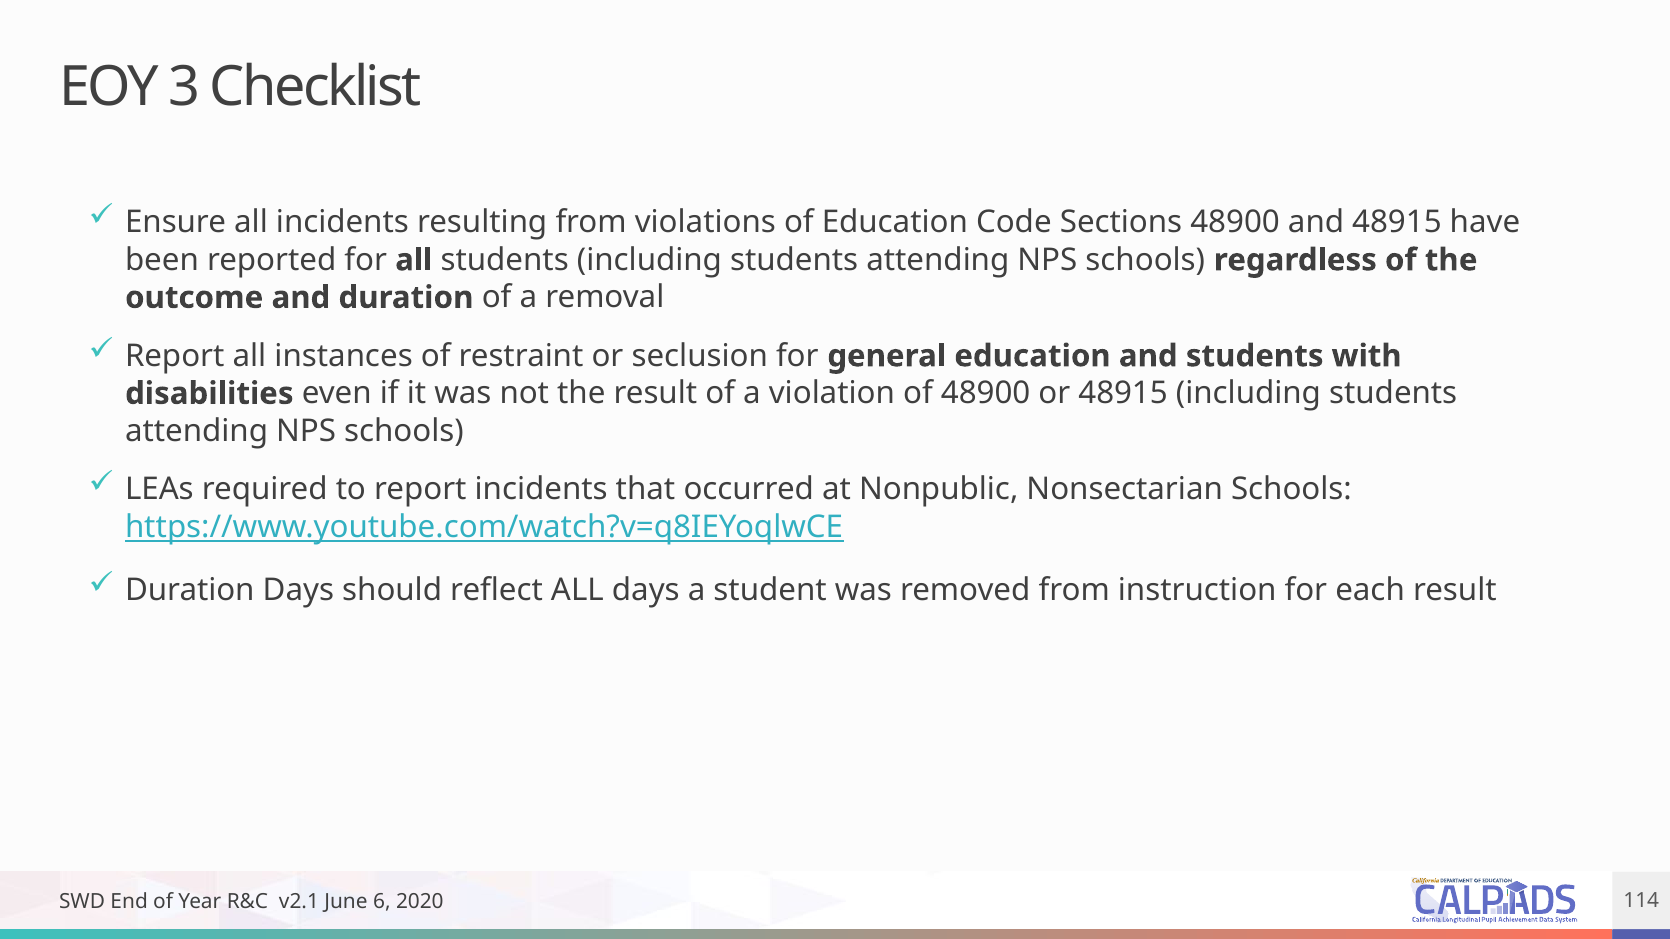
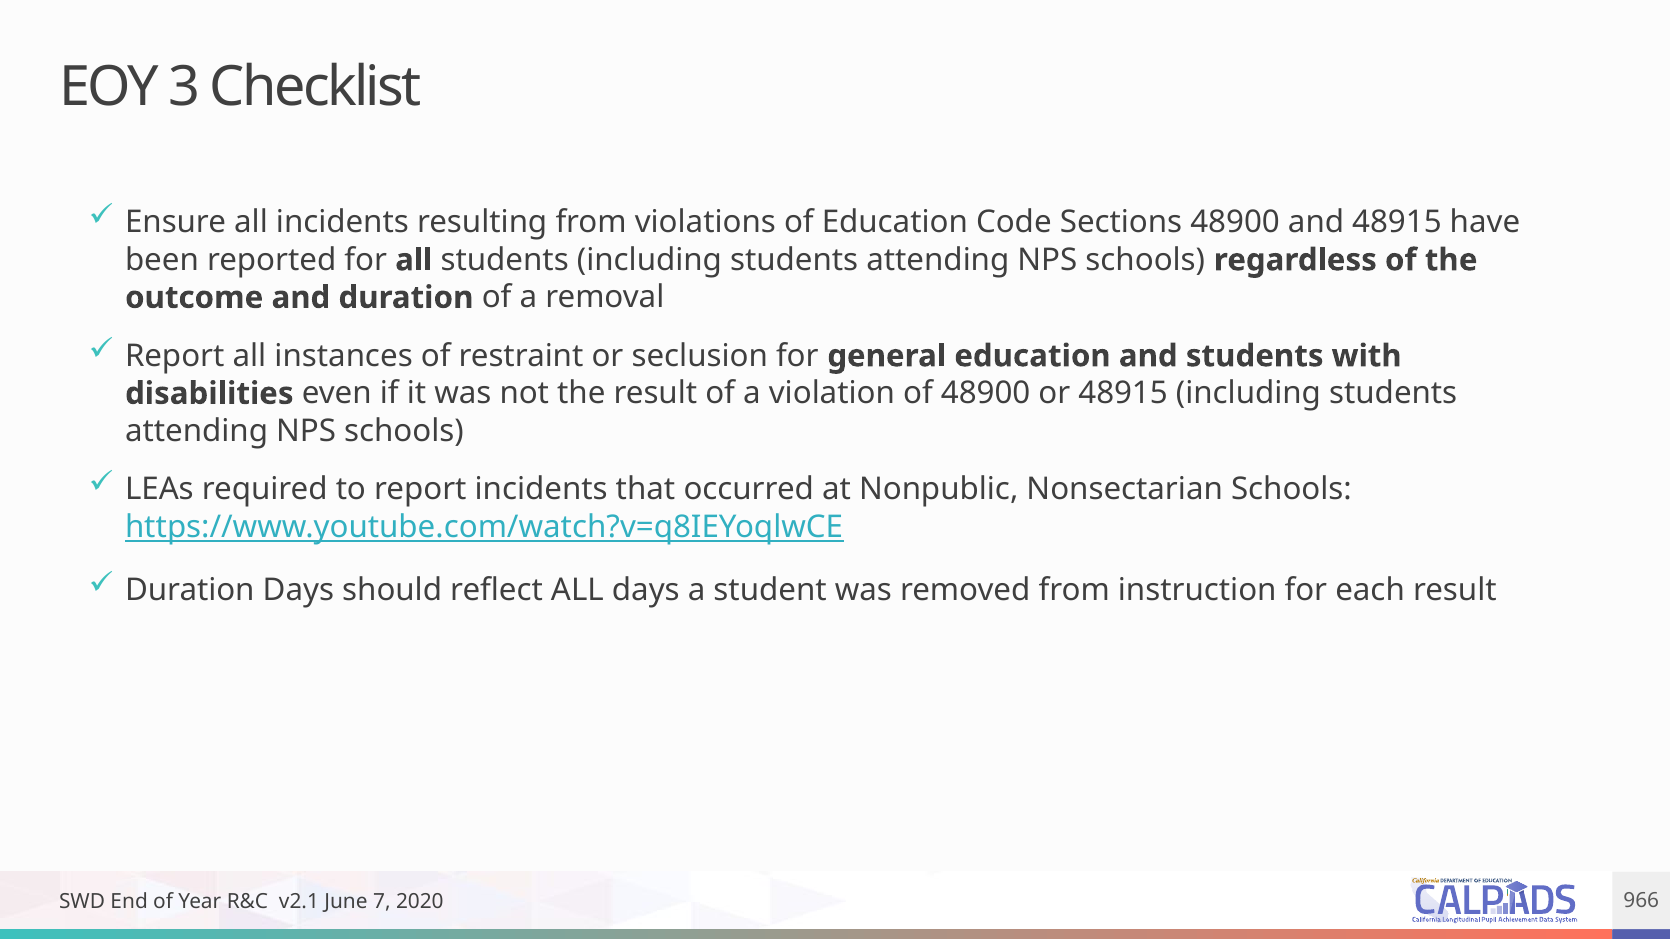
6: 6 -> 7
114: 114 -> 966
